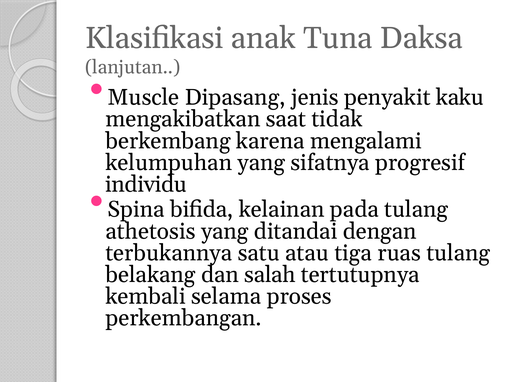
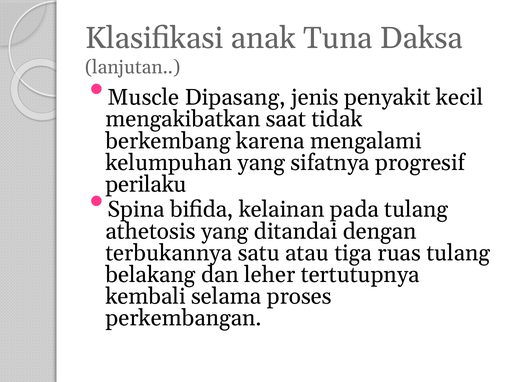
kaku: kaku -> kecil
individu: individu -> perilaku
salah: salah -> leher
